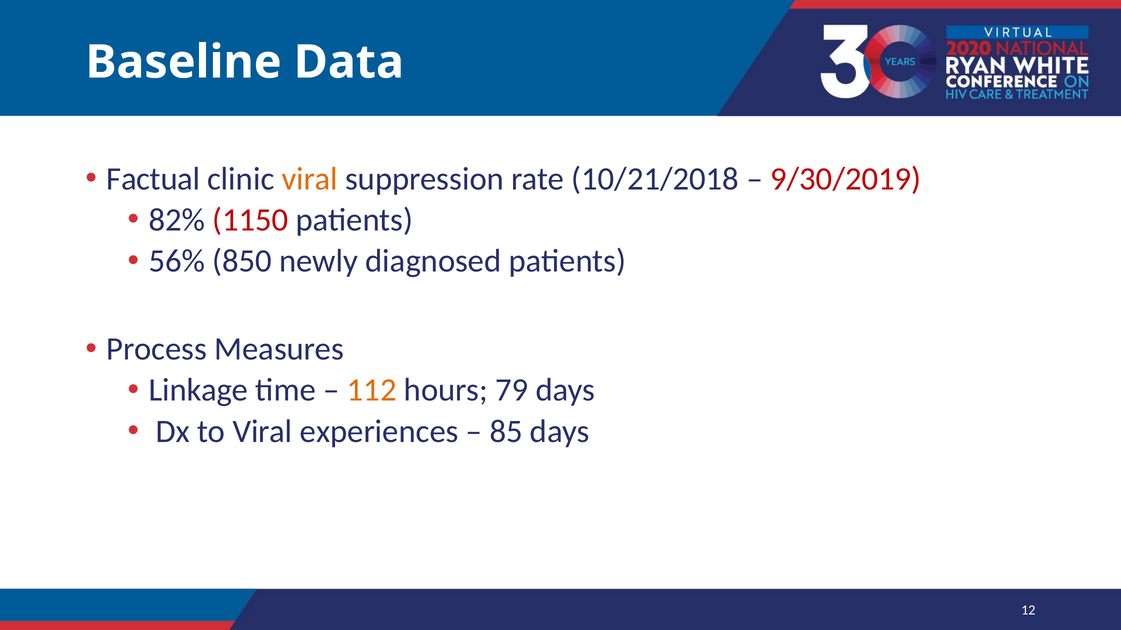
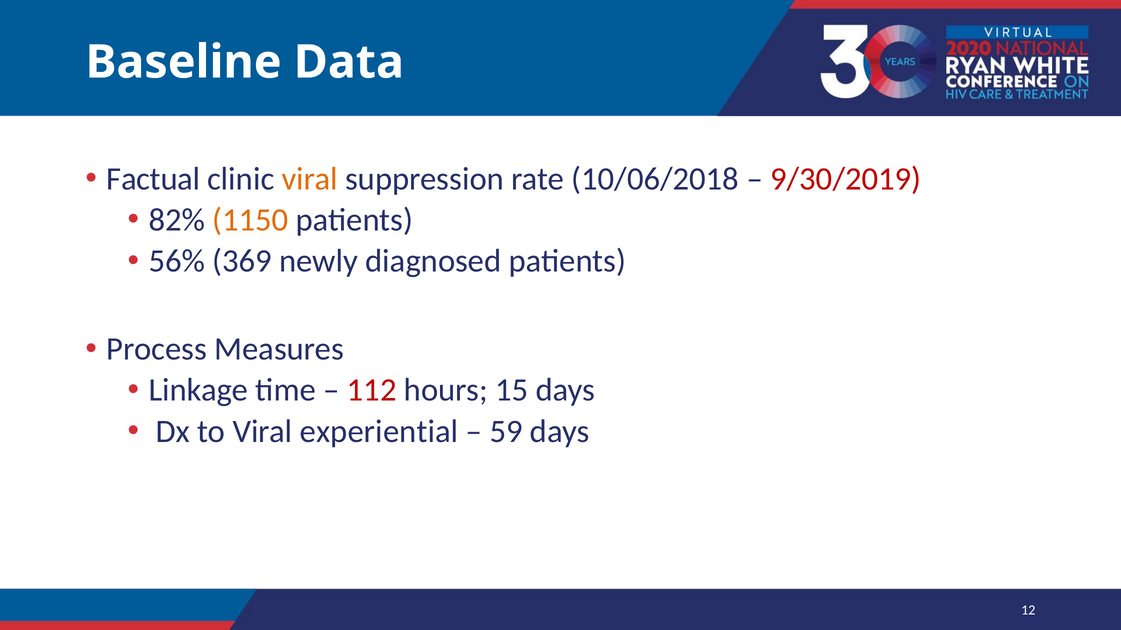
10/21/2018: 10/21/2018 -> 10/06/2018
1150 colour: red -> orange
850: 850 -> 369
112 colour: orange -> red
79: 79 -> 15
experiences: experiences -> experiential
85: 85 -> 59
